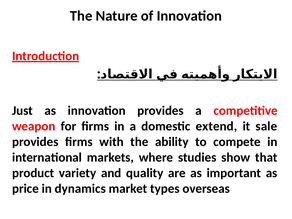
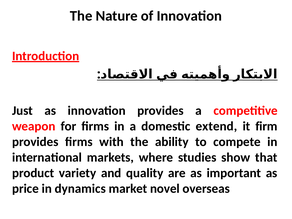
sale: sale -> firm
types: types -> novel
